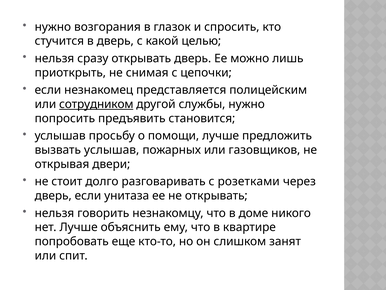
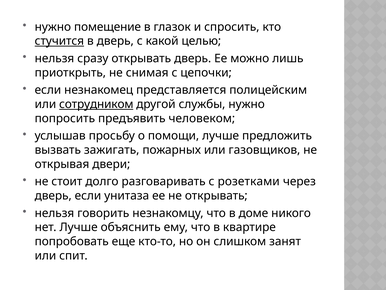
возгорания: возгорания -> помещение
стучится underline: none -> present
становится: становится -> человеком
вызвать услышав: услышав -> зажигать
